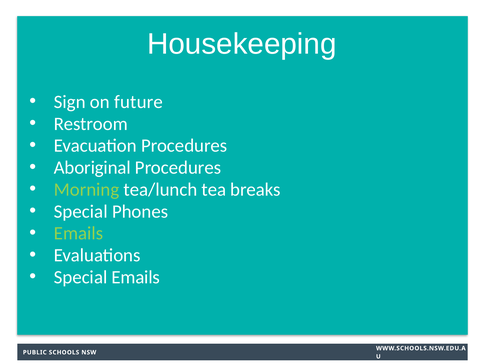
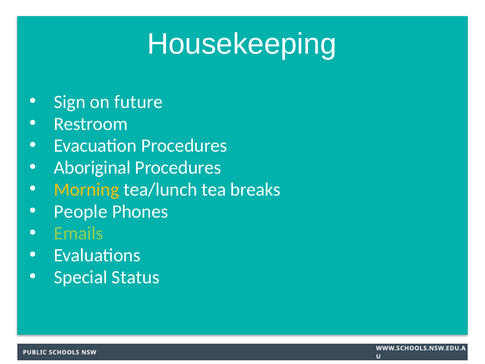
Morning colour: light green -> yellow
Special at (81, 211): Special -> People
Special Emails: Emails -> Status
